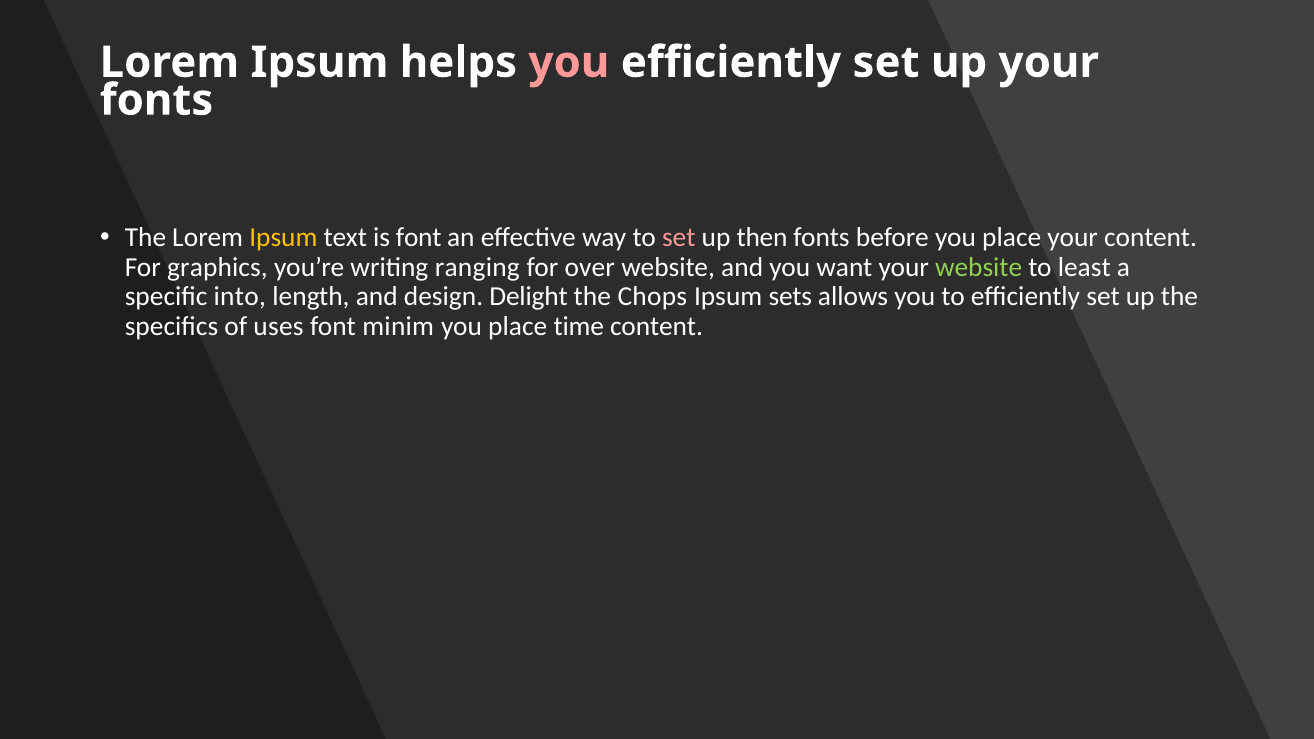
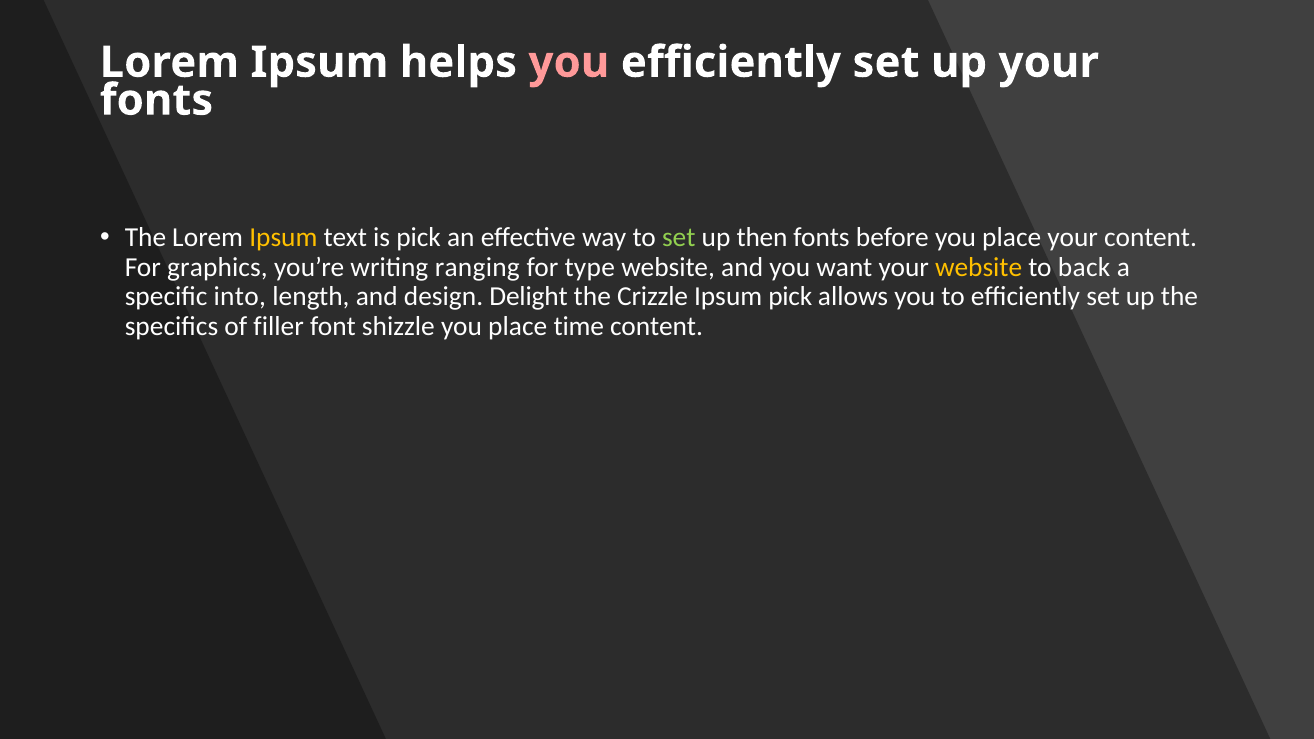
is font: font -> pick
set at (679, 238) colour: pink -> light green
over: over -> type
website at (979, 267) colour: light green -> yellow
least: least -> back
Chops: Chops -> Crizzle
Ipsum sets: sets -> pick
uses: uses -> filler
minim: minim -> shizzle
